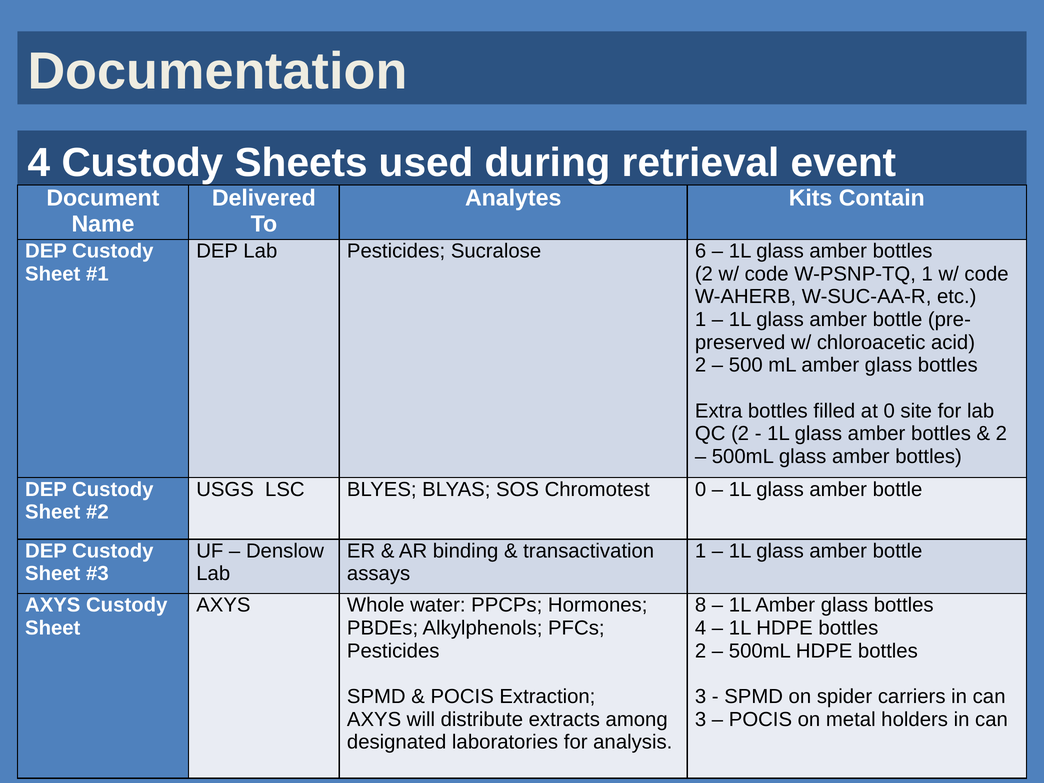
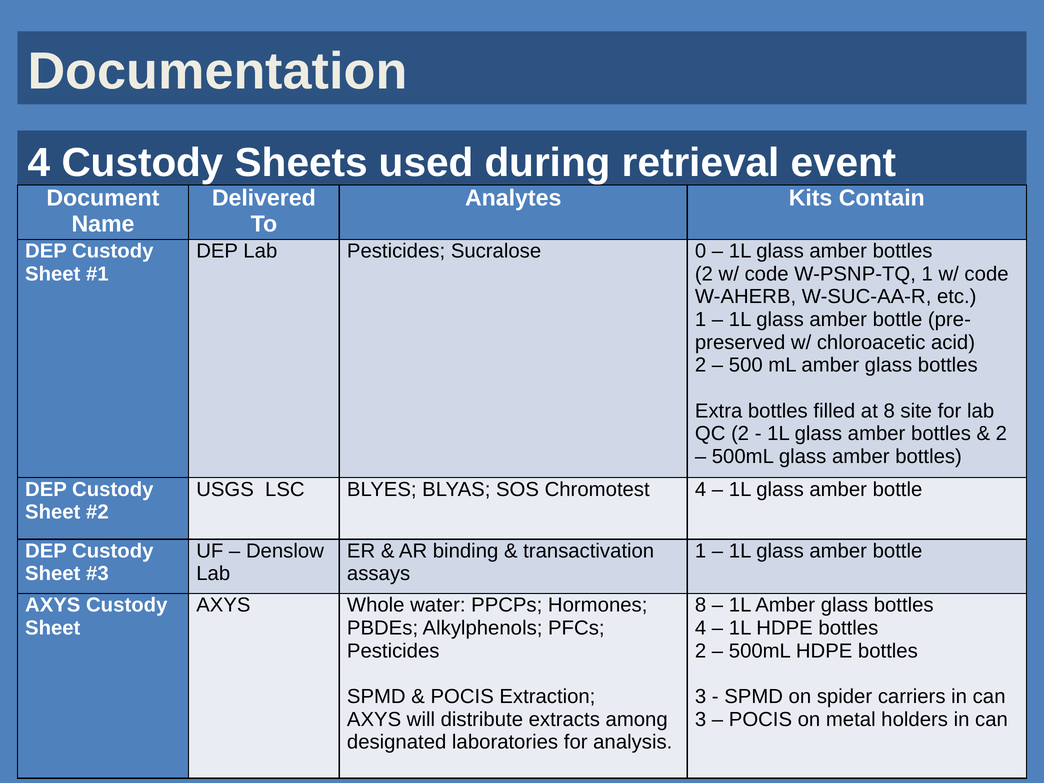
6: 6 -> 0
at 0: 0 -> 8
Chromotest 0: 0 -> 4
